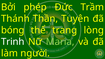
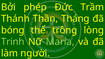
Tuyên: Tuyên -> Tháng
trang: trang -> trông
Trinh colour: white -> light green
